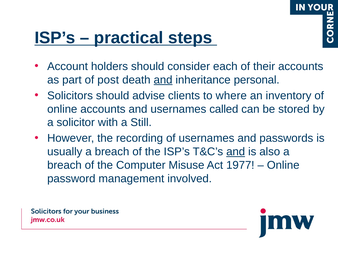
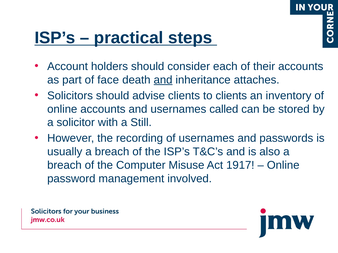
post: post -> face
personal: personal -> attaches
to where: where -> clients
and at (236, 152) underline: present -> none
1977: 1977 -> 1917
